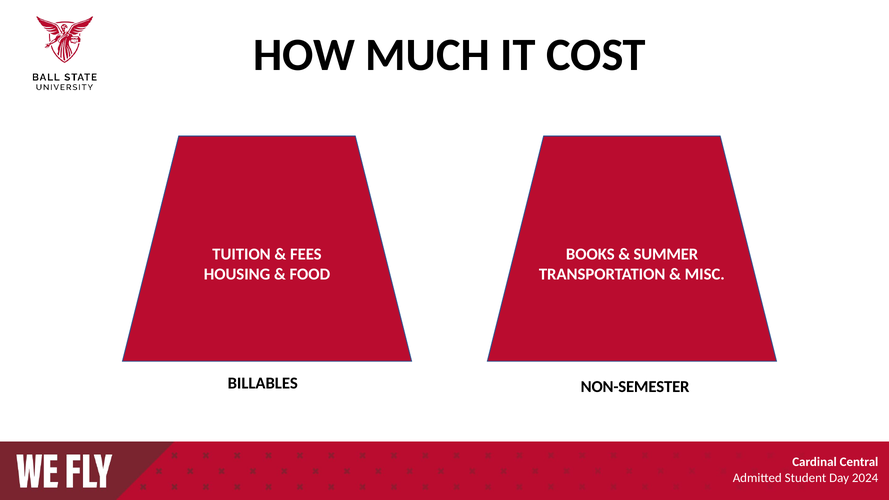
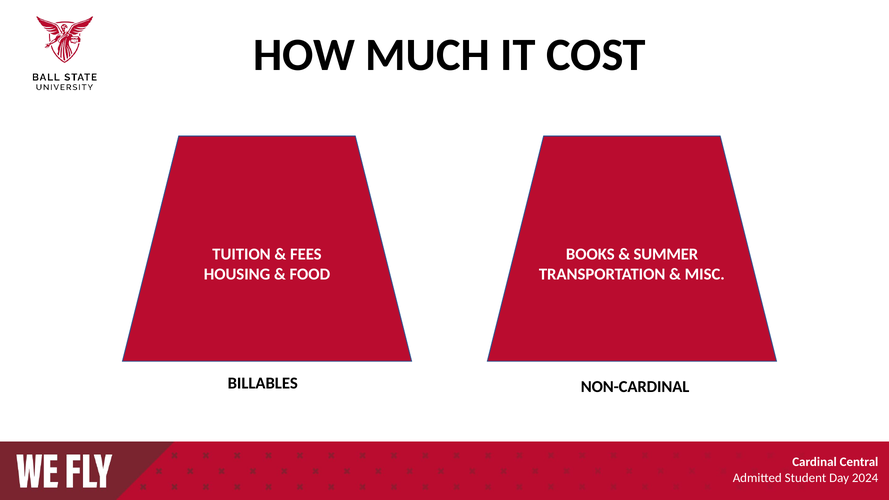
NON-SEMESTER: NON-SEMESTER -> NON-CARDINAL
